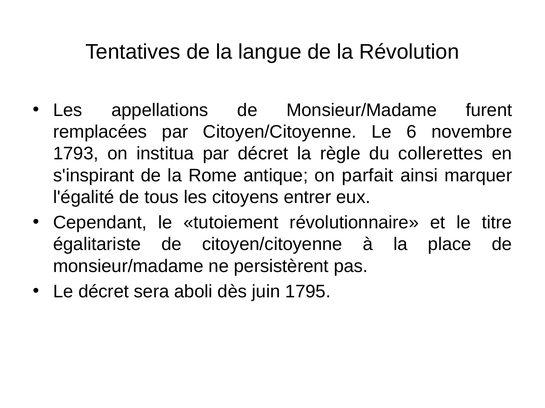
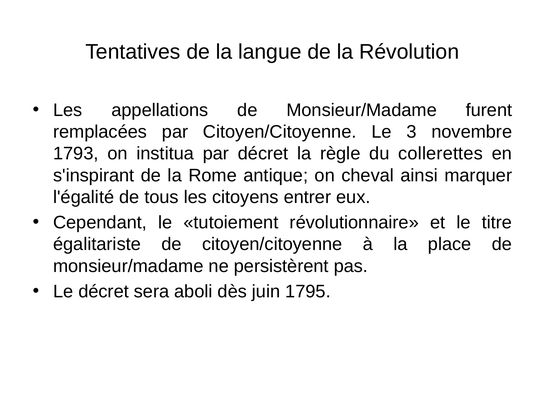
6: 6 -> 3
parfait: parfait -> cheval
